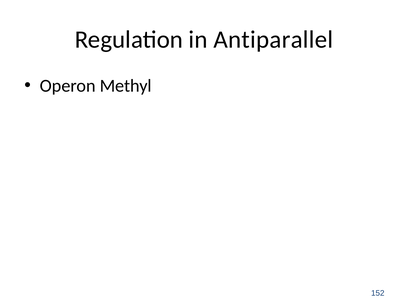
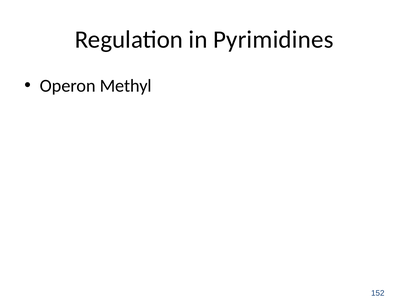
Antiparallel: Antiparallel -> Pyrimidines
